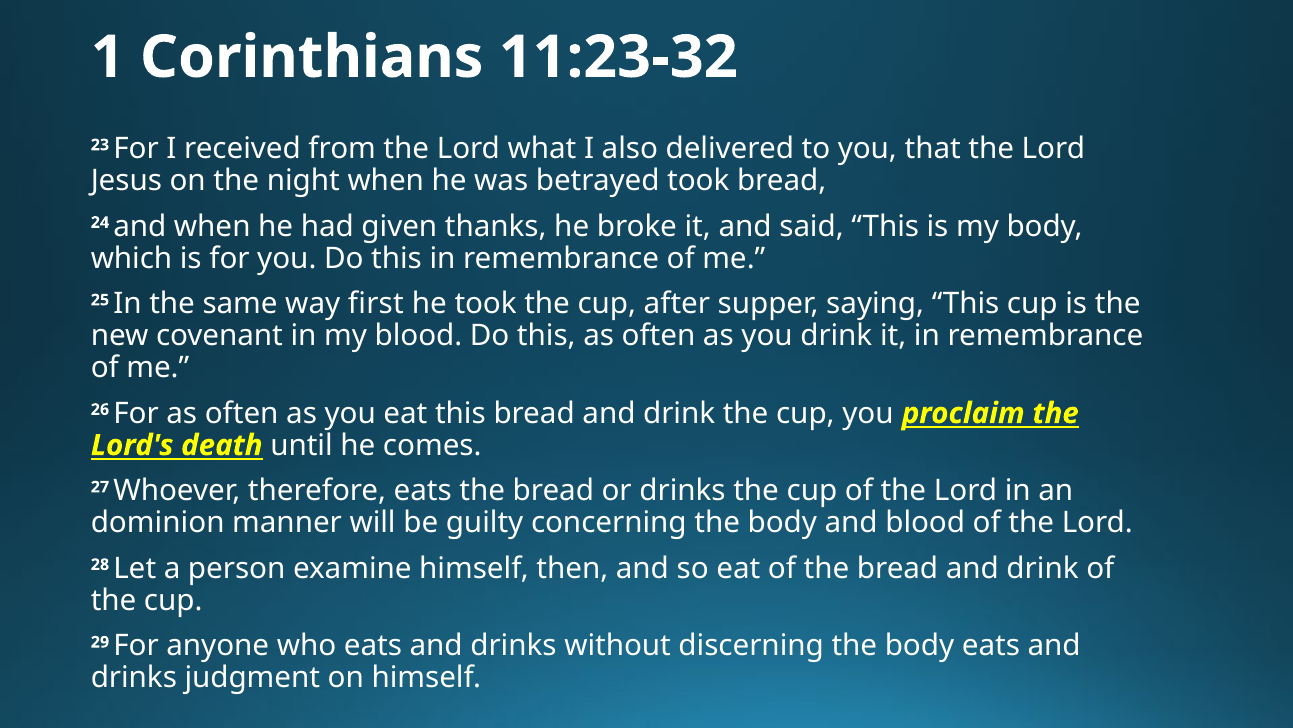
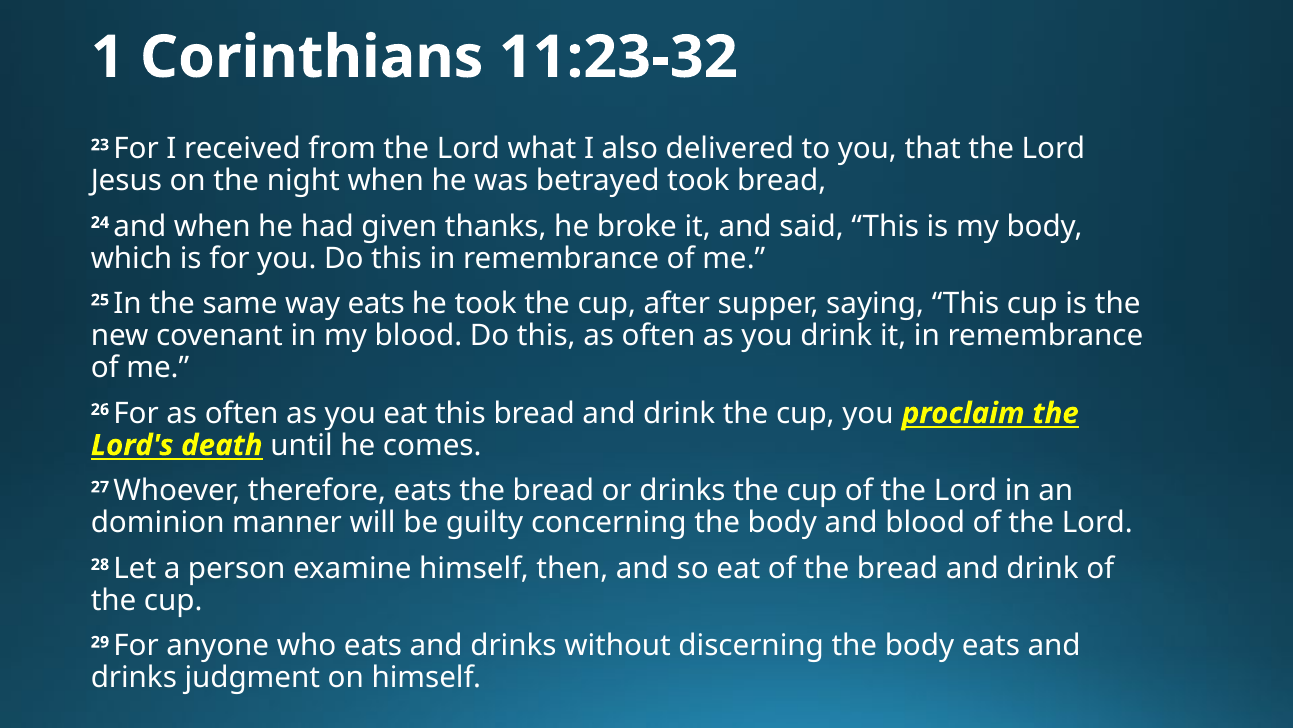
way first: first -> eats
